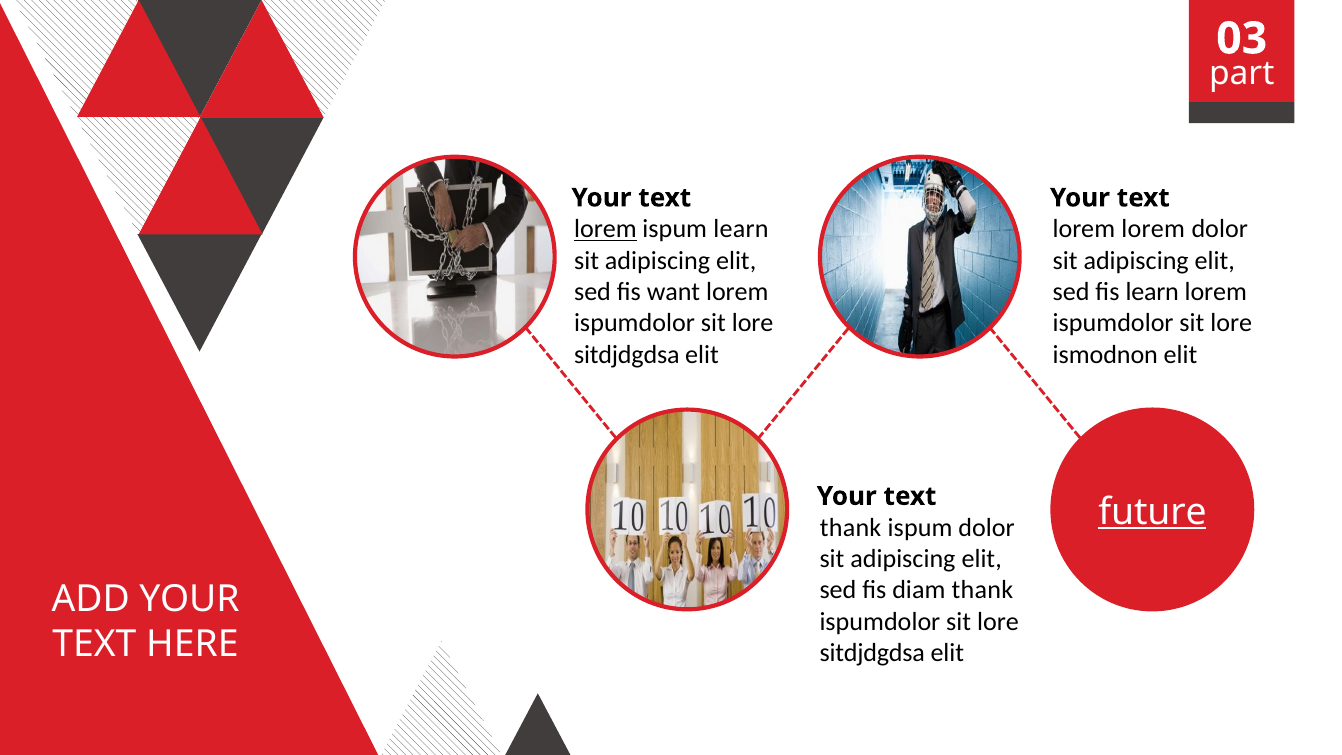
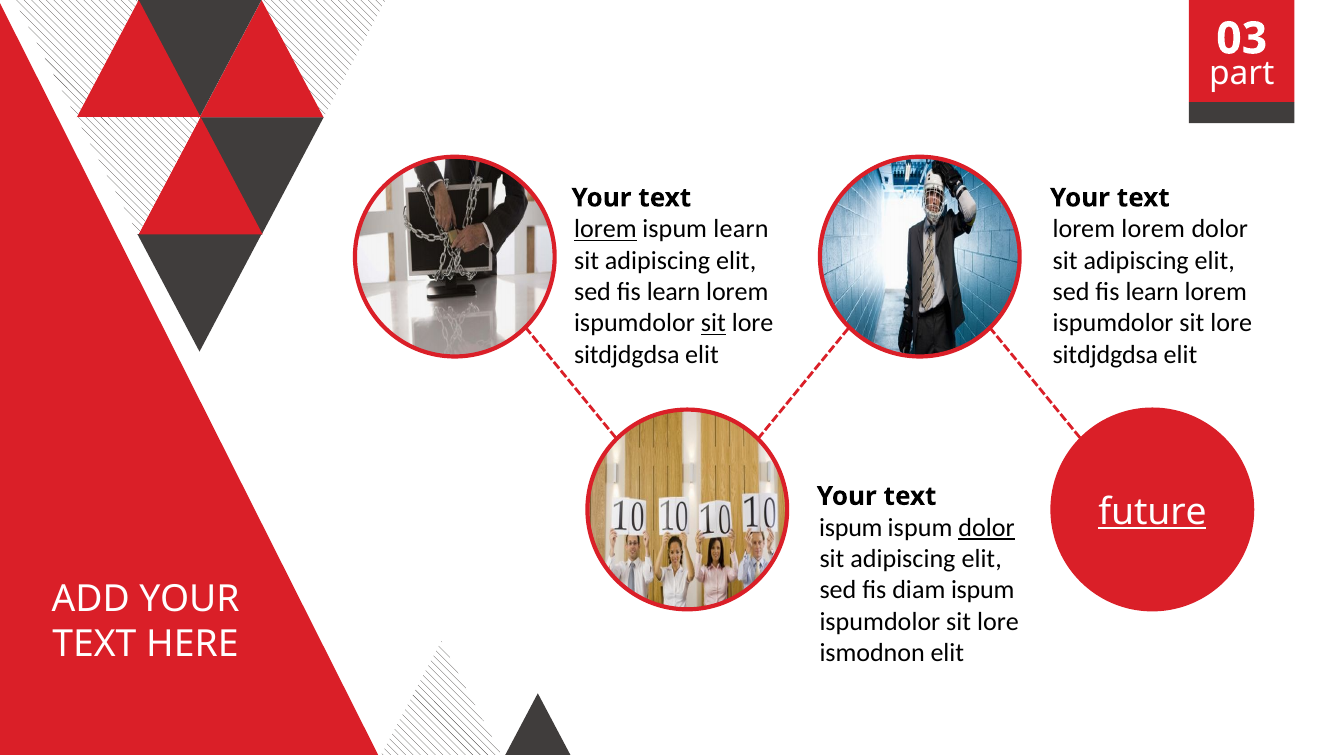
want at (674, 292): want -> learn
sit at (713, 323) underline: none -> present
ismodnon at (1105, 355): ismodnon -> sitdjdgdsa
thank at (851, 528): thank -> ispum
dolor at (987, 528) underline: none -> present
diam thank: thank -> ispum
sitdjdgdsa at (872, 653): sitdjdgdsa -> ismodnon
